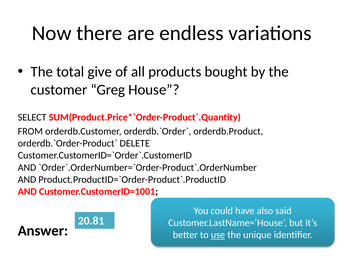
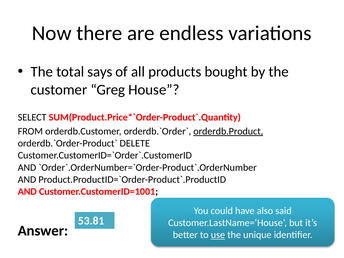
give: give -> says
orderdb.Product underline: none -> present
20.81: 20.81 -> 53.81
